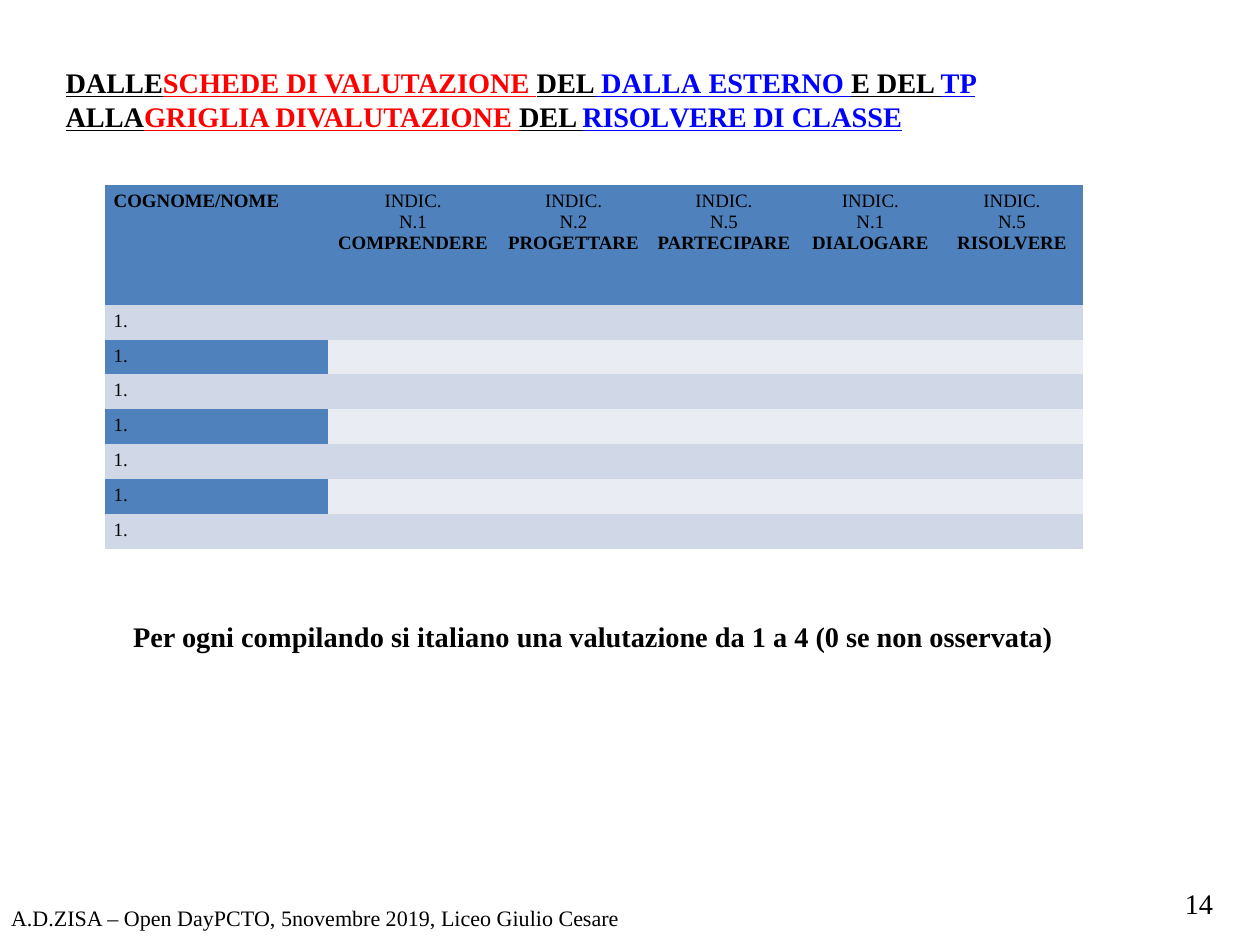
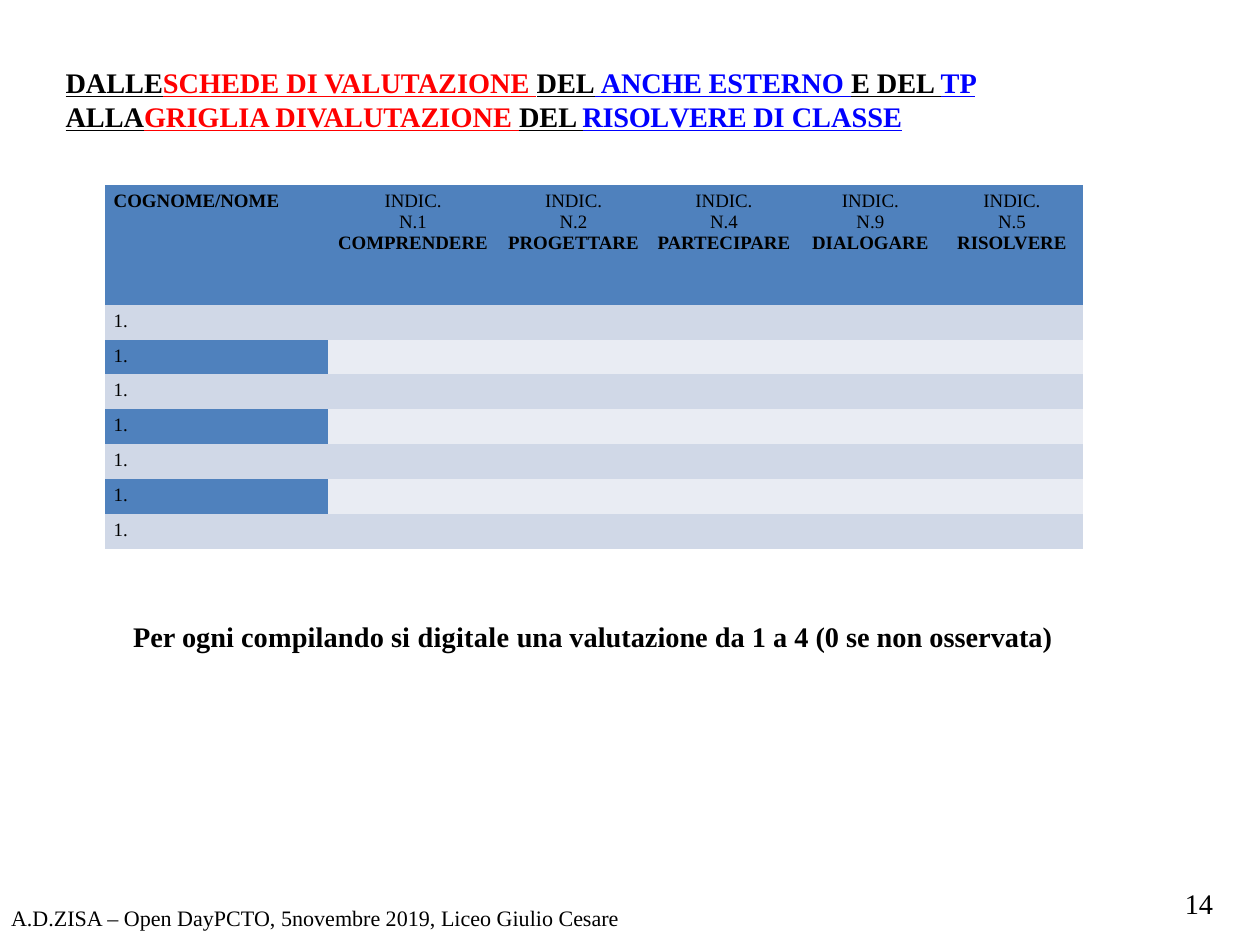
DALLA: DALLA -> ANCHE
N.5 at (724, 222): N.5 -> N.4
N.1 at (870, 222): N.1 -> N.9
italiano: italiano -> digitale
